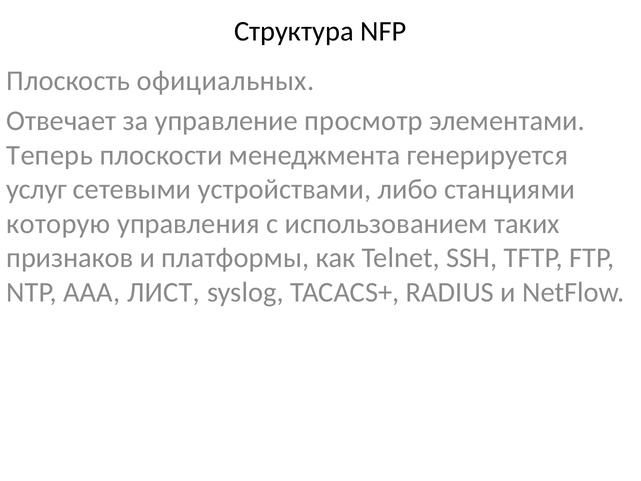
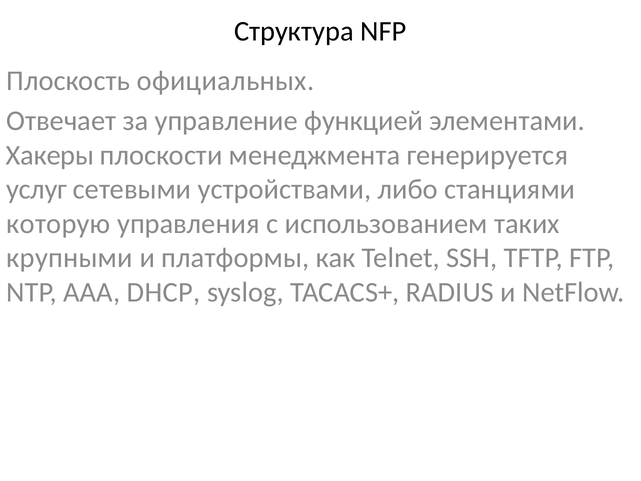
просмотр: просмотр -> функцией
Теперь: Теперь -> Хакеры
признаков: признаков -> крупными
ЛИСТ: ЛИСТ -> DHCP
